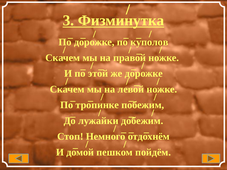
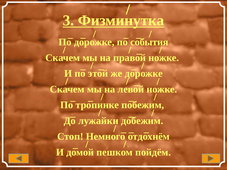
куполов: куполов -> события
